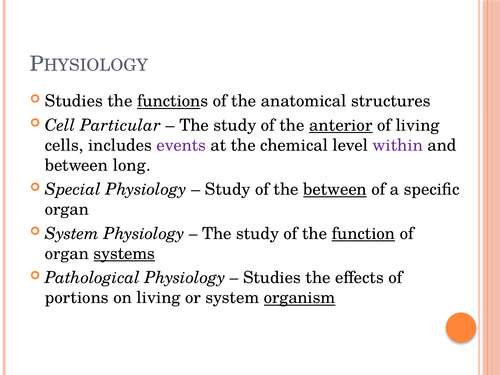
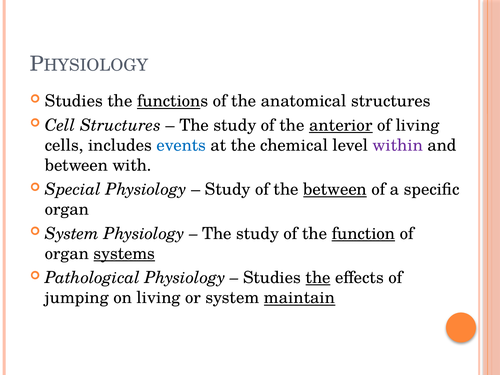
Cell Particular: Particular -> Structures
events colour: purple -> blue
long: long -> with
the at (318, 278) underline: none -> present
portions: portions -> jumping
organism: organism -> maintain
